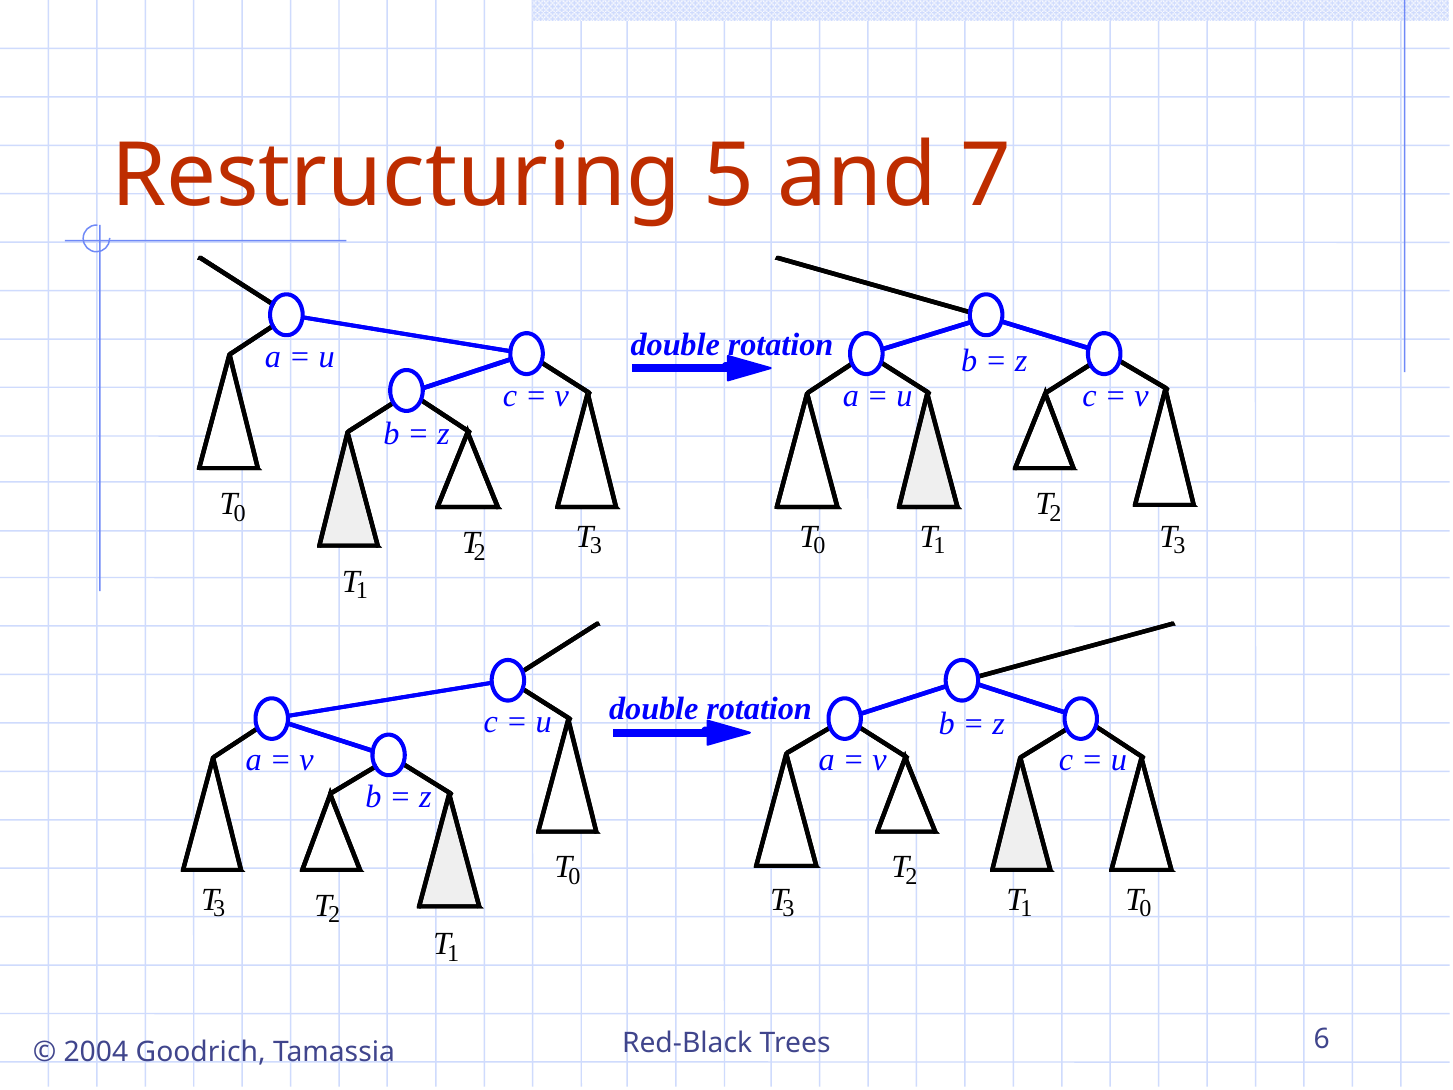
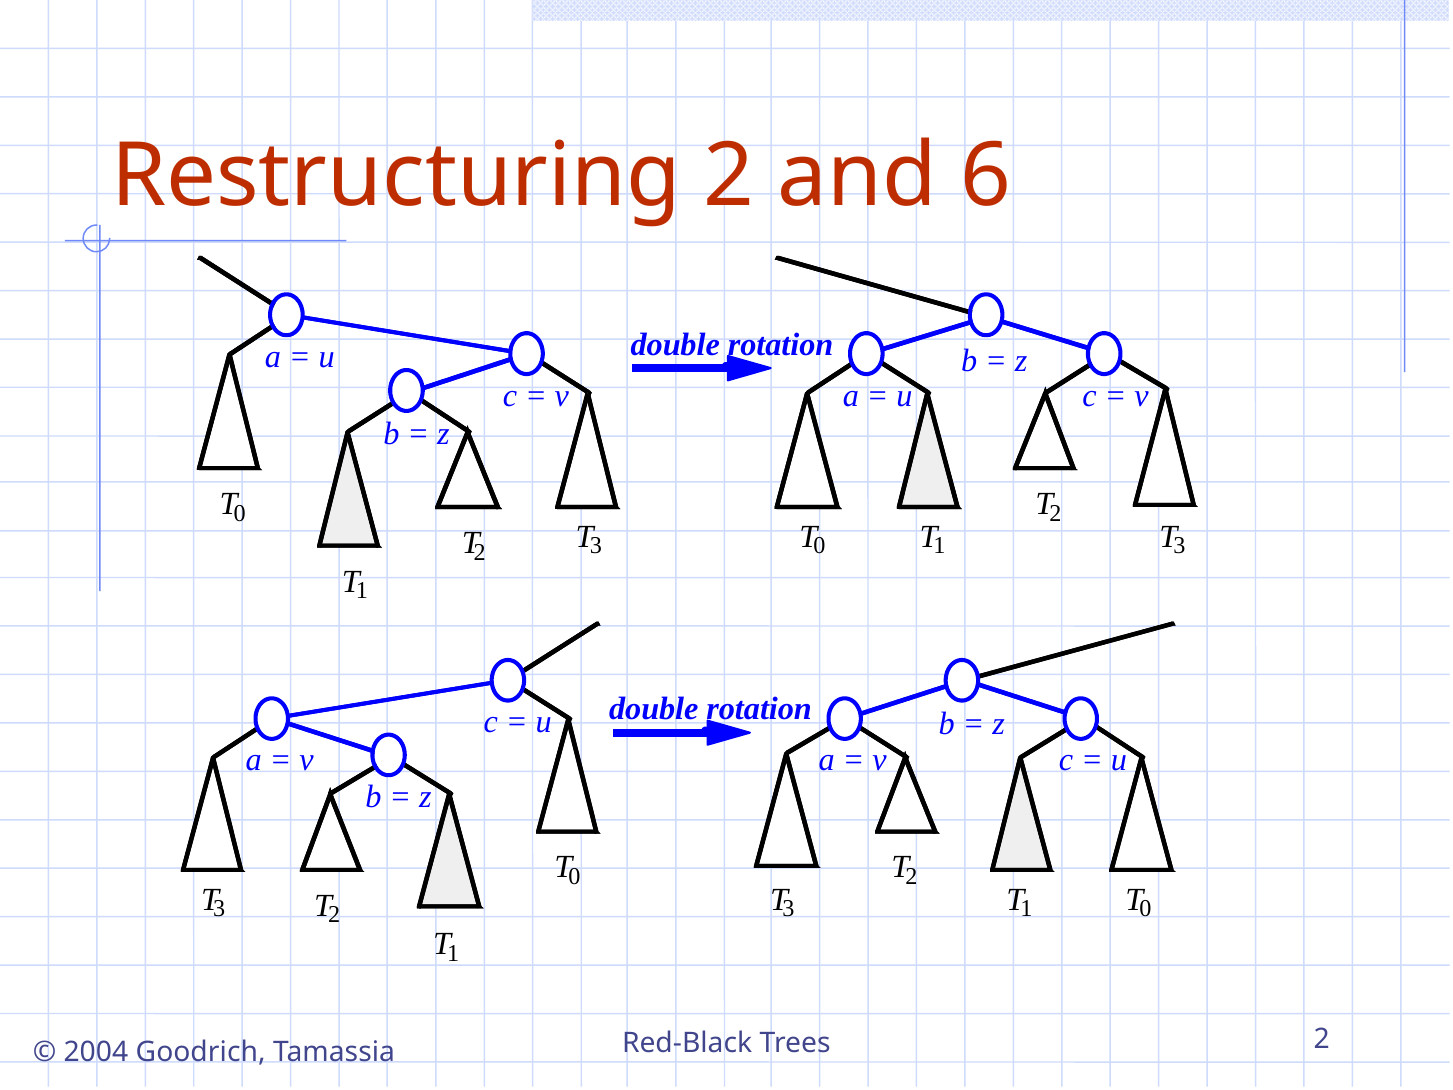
Restructuring 5: 5 -> 2
7: 7 -> 6
Trees 6: 6 -> 2
